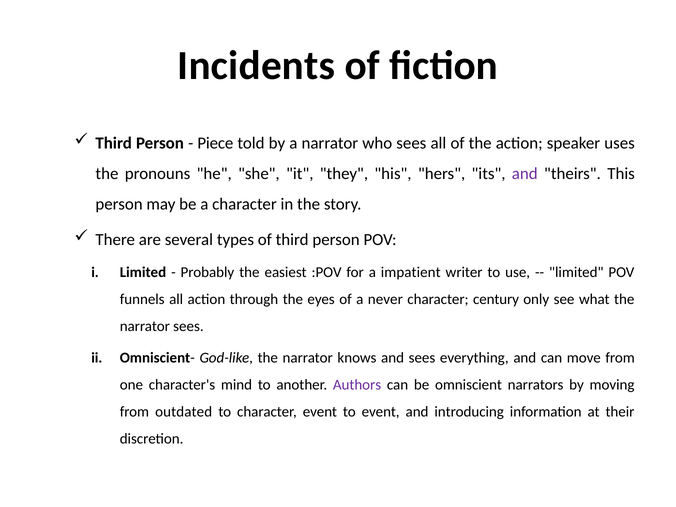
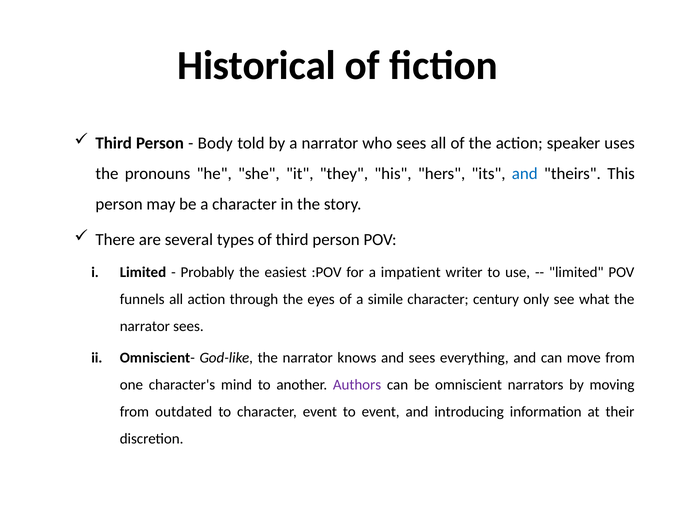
Incidents: Incidents -> Historical
Piece: Piece -> Body
and at (525, 174) colour: purple -> blue
never: never -> simile
